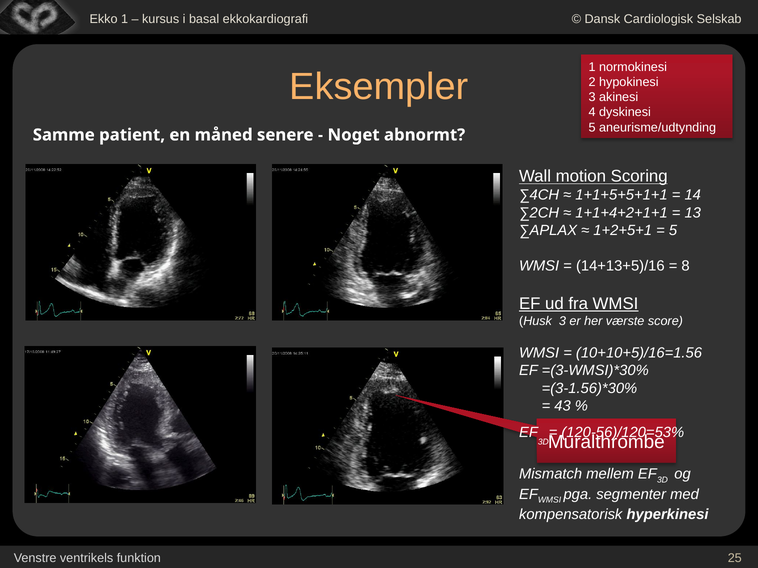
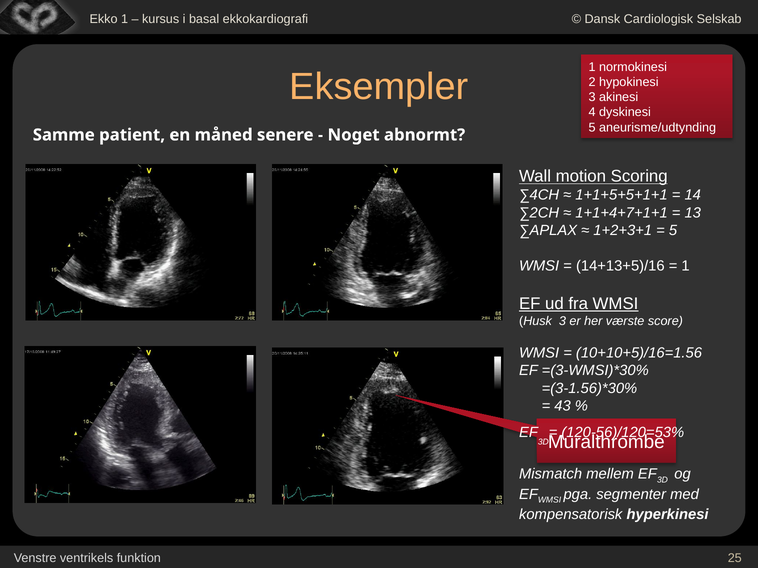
1+1+4+2+1+1: 1+1+4+2+1+1 -> 1+1+4+7+1+1
1+2+5+1: 1+2+5+1 -> 1+2+3+1
8 at (686, 266): 8 -> 1
